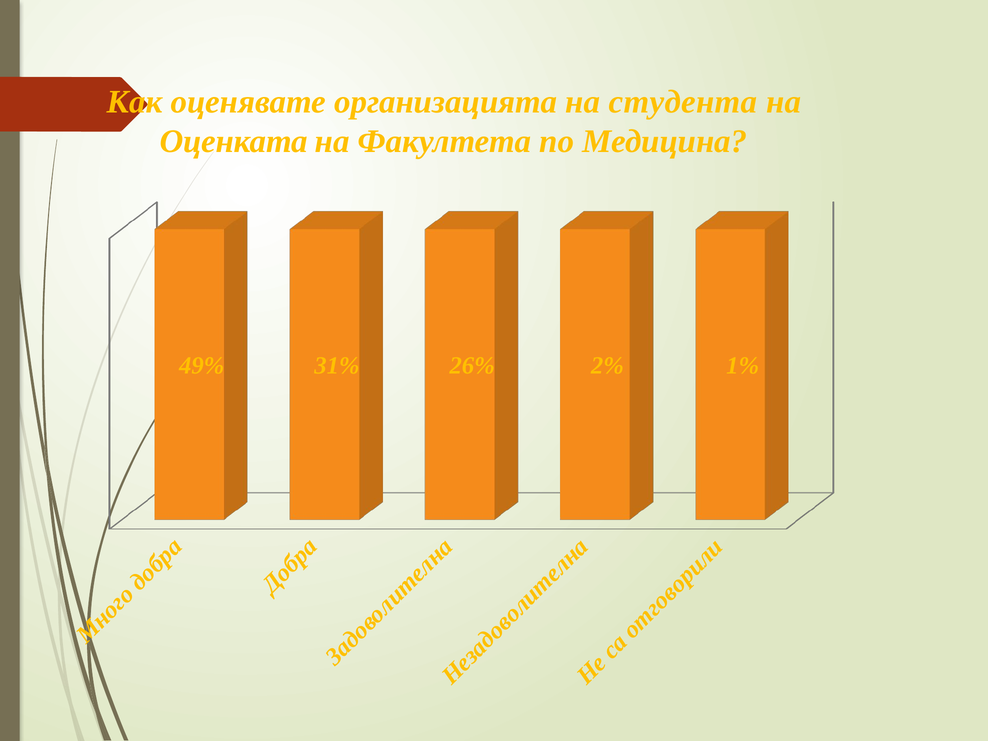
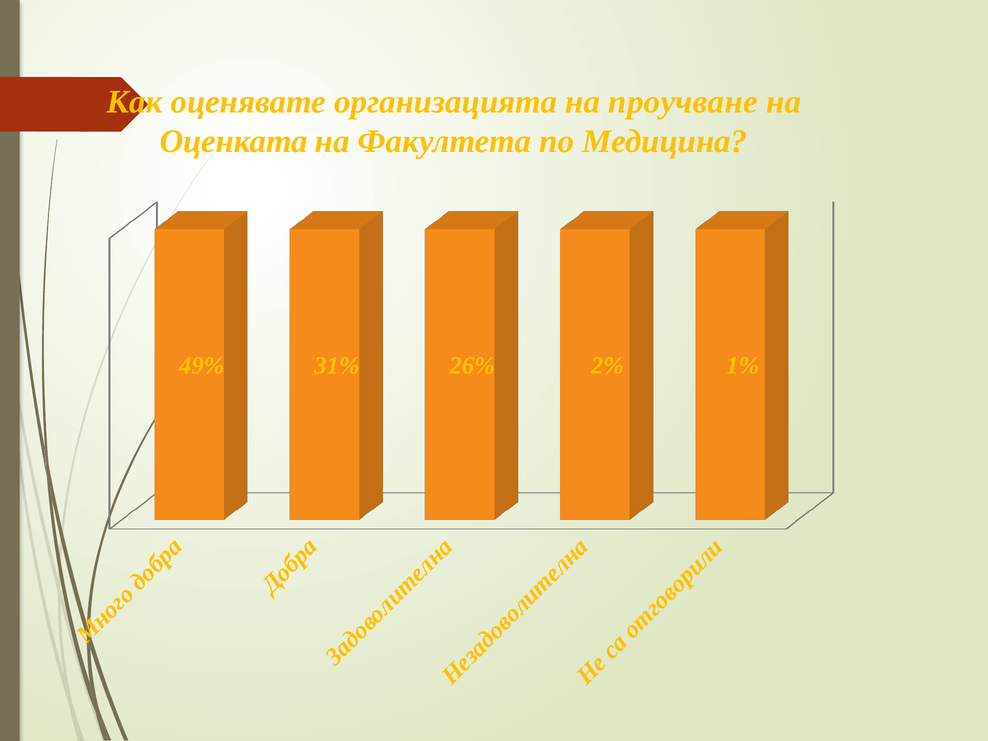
студента: студента -> проучване
